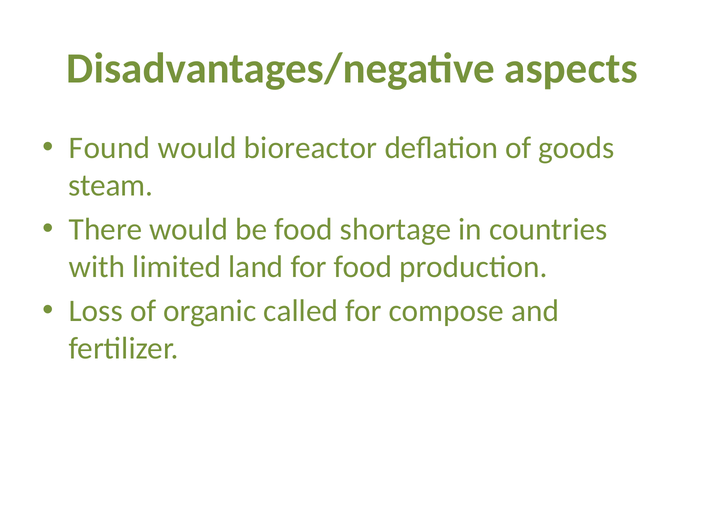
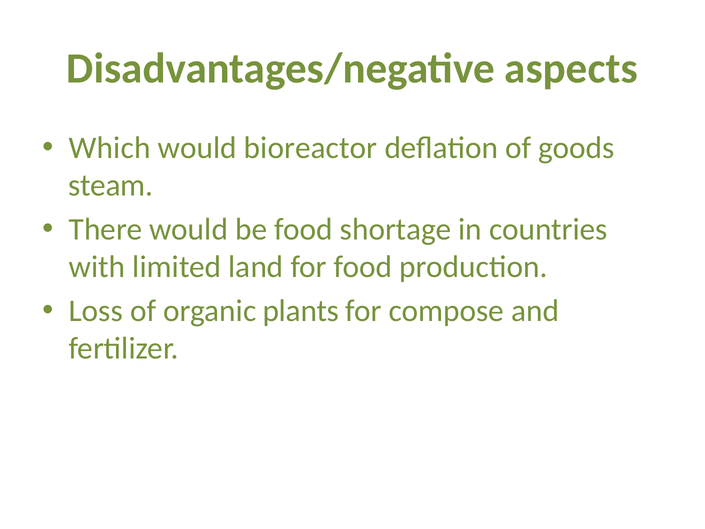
Found: Found -> Which
called: called -> plants
